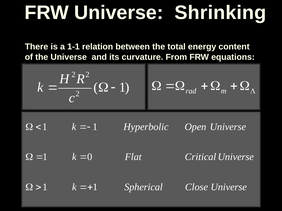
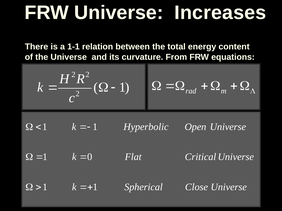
Shrinking: Shrinking -> Increases
